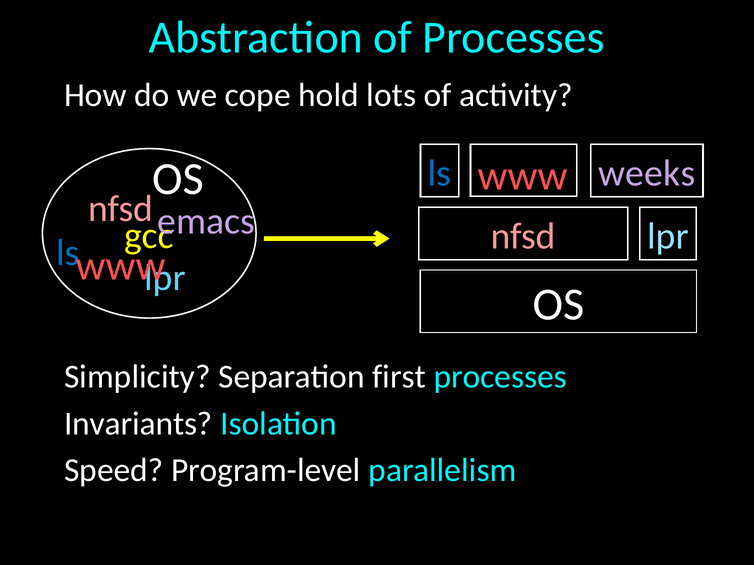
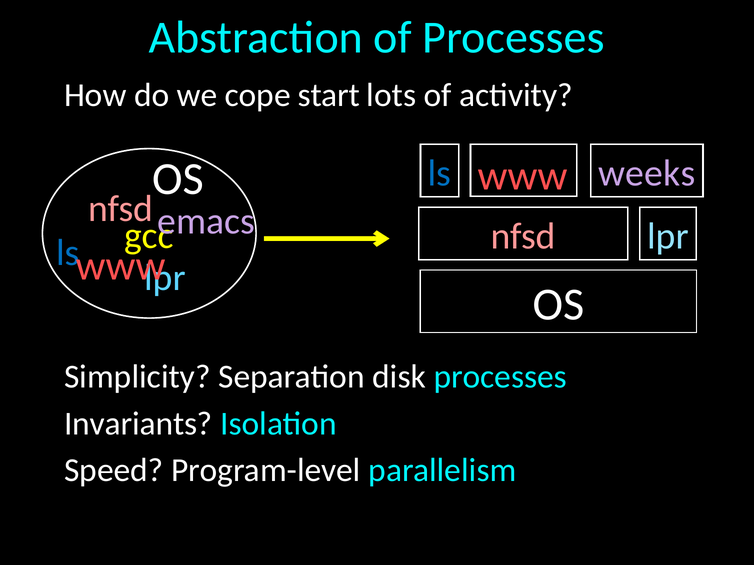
hold: hold -> start
first: first -> disk
